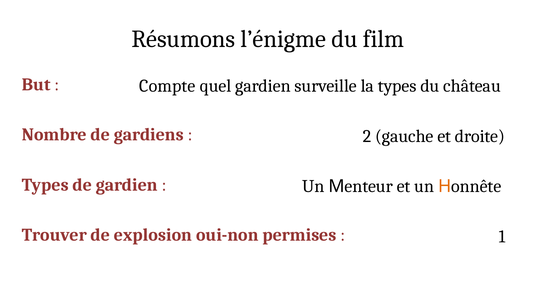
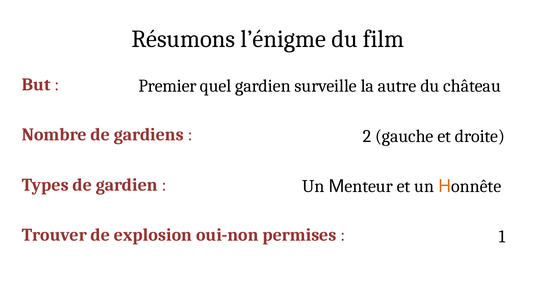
Compte: Compte -> Premier
la types: types -> autre
